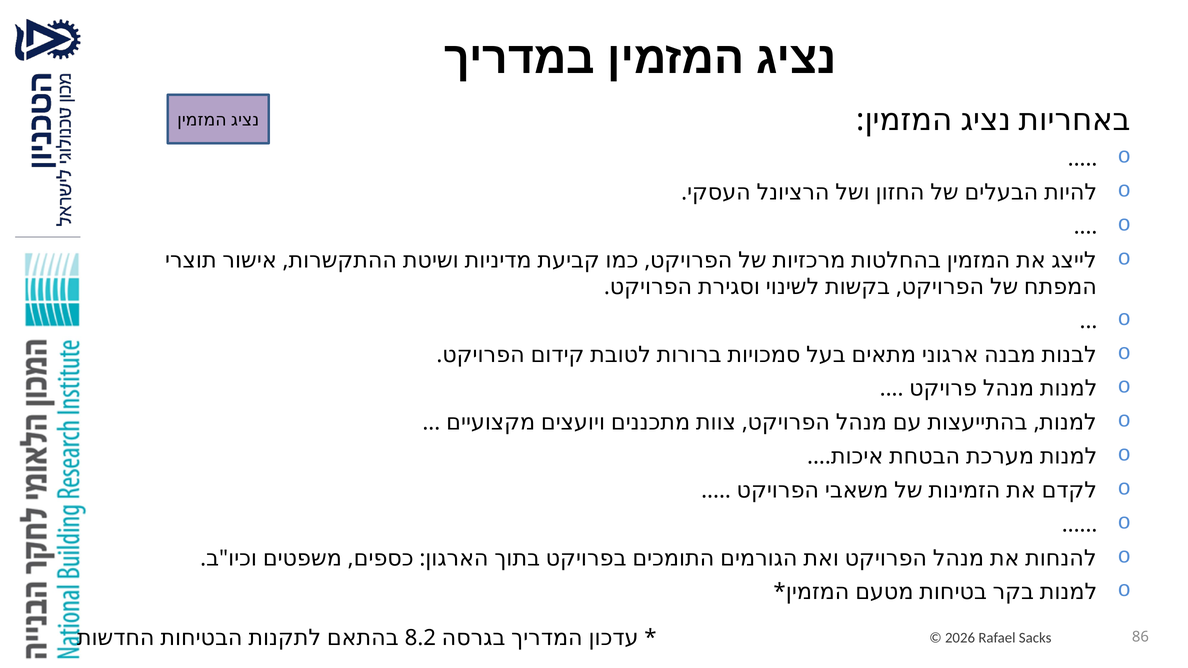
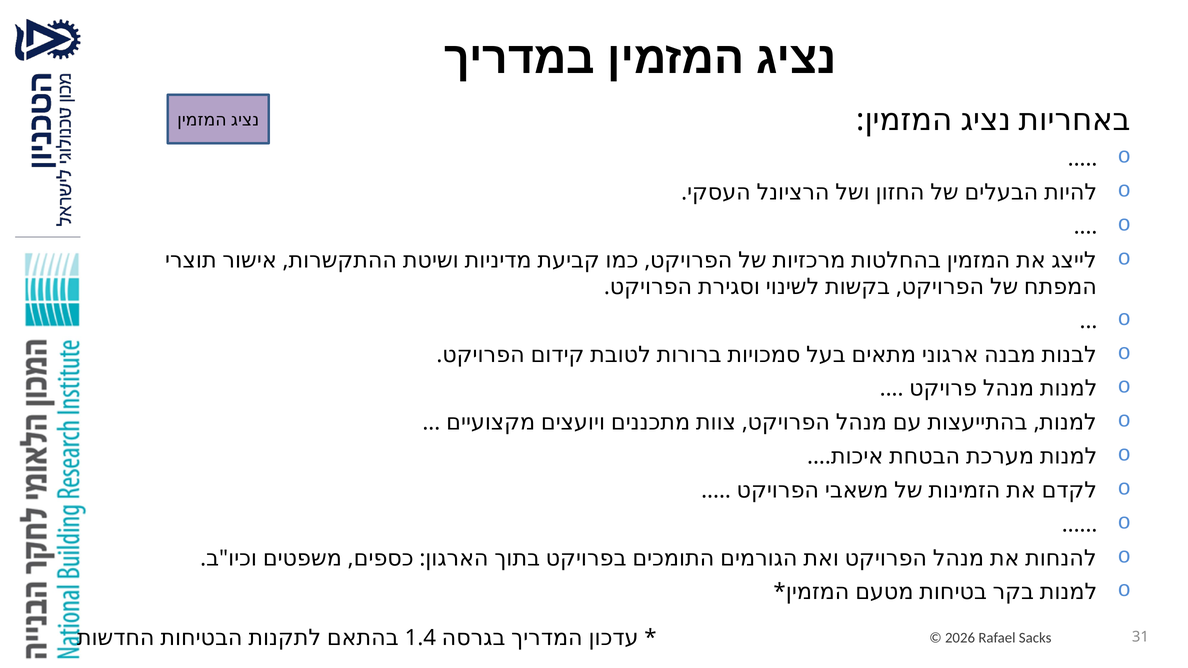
86: 86 -> 31
8.2: 8.2 -> 1.4
